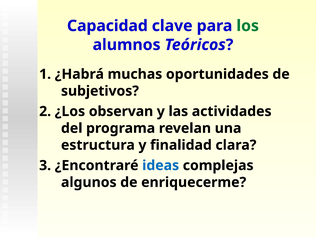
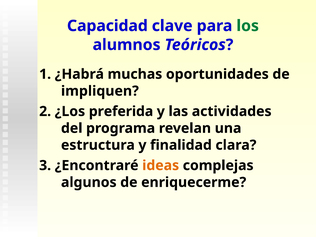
subjetivos: subjetivos -> impliquen
observan: observan -> preferida
ideas colour: blue -> orange
